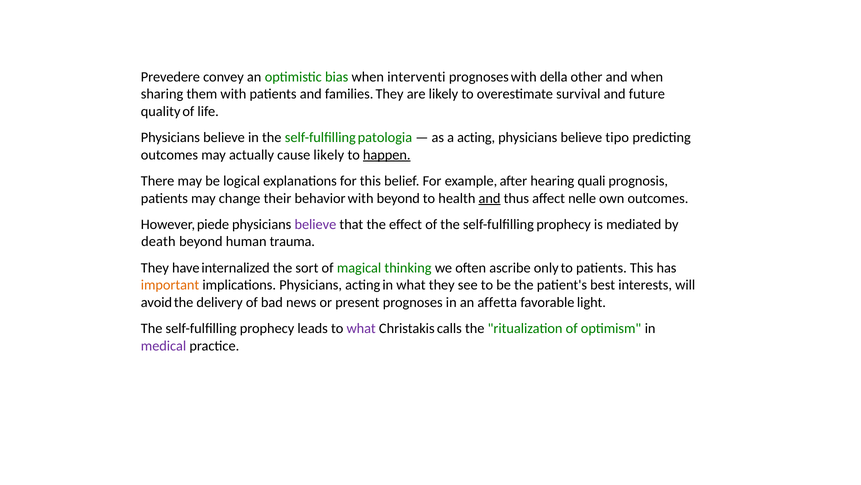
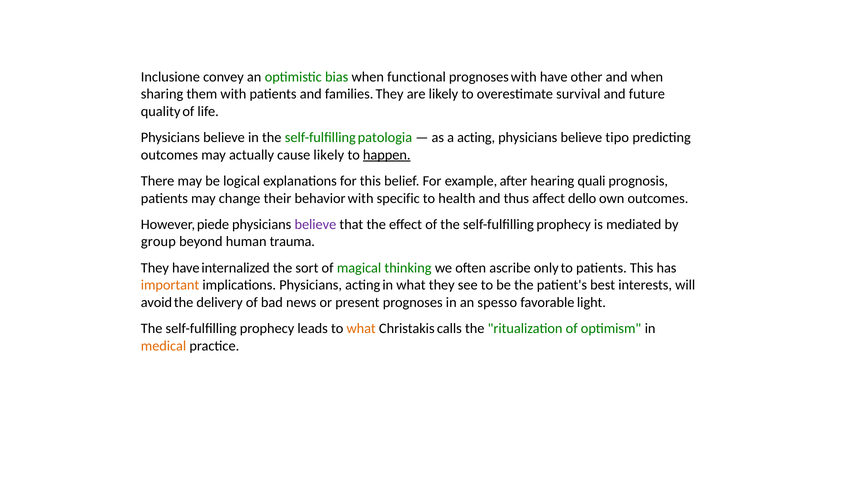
Prevedere: Prevedere -> Inclusione
interventi: interventi -> functional
with della: della -> have
with beyond: beyond -> specific
and at (490, 198) underline: present -> none
nelle: nelle -> dello
death: death -> group
affetta: affetta -> spesso
what at (361, 328) colour: purple -> orange
medical colour: purple -> orange
